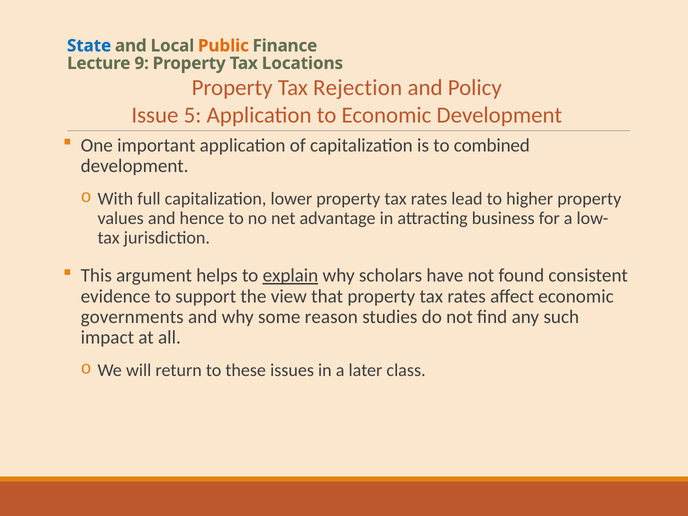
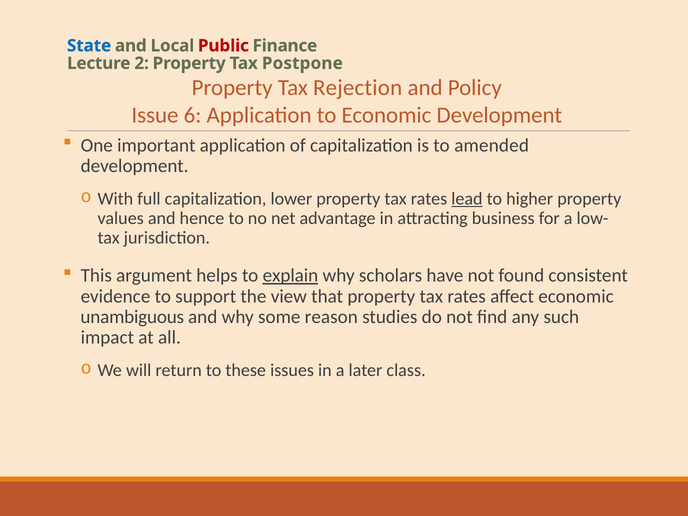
Public colour: orange -> red
9: 9 -> 2
Locations: Locations -> Postpone
5: 5 -> 6
combined: combined -> amended
lead underline: none -> present
governments: governments -> unambiguous
